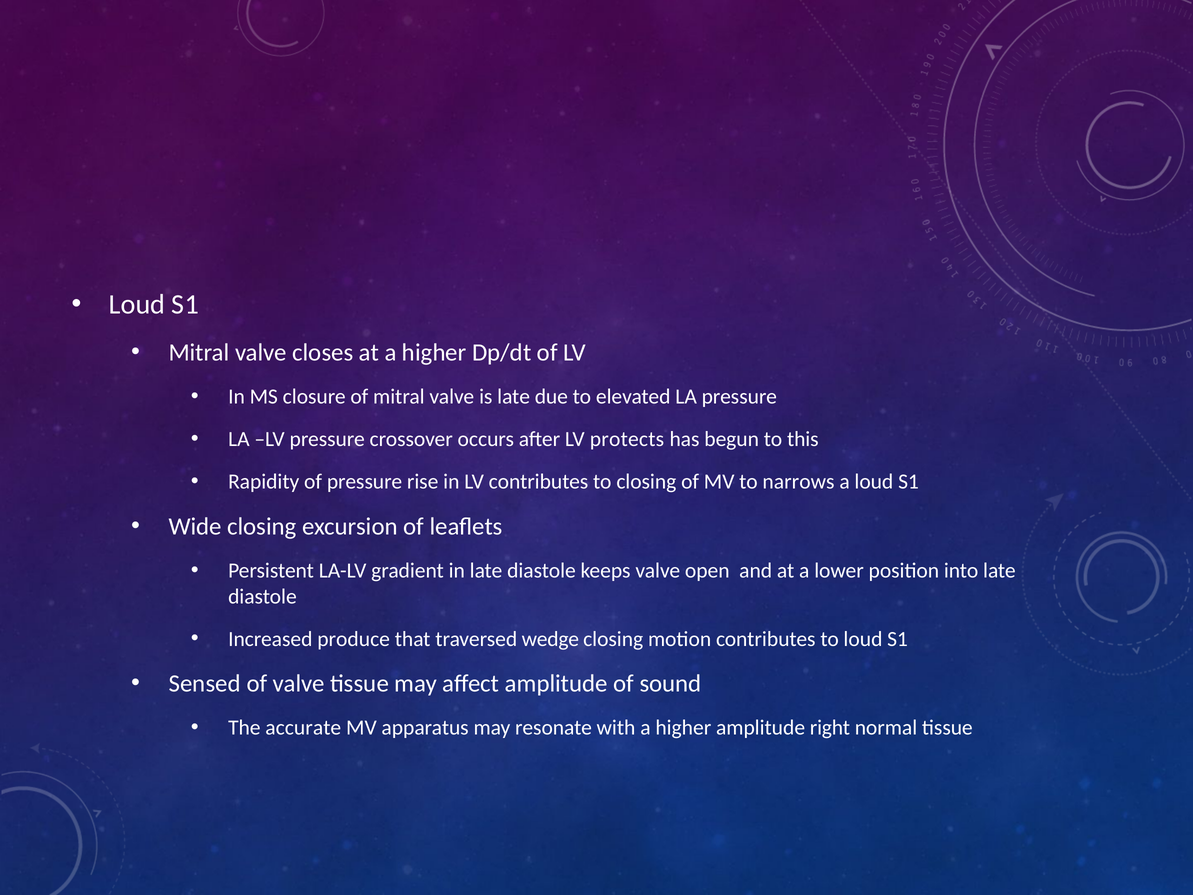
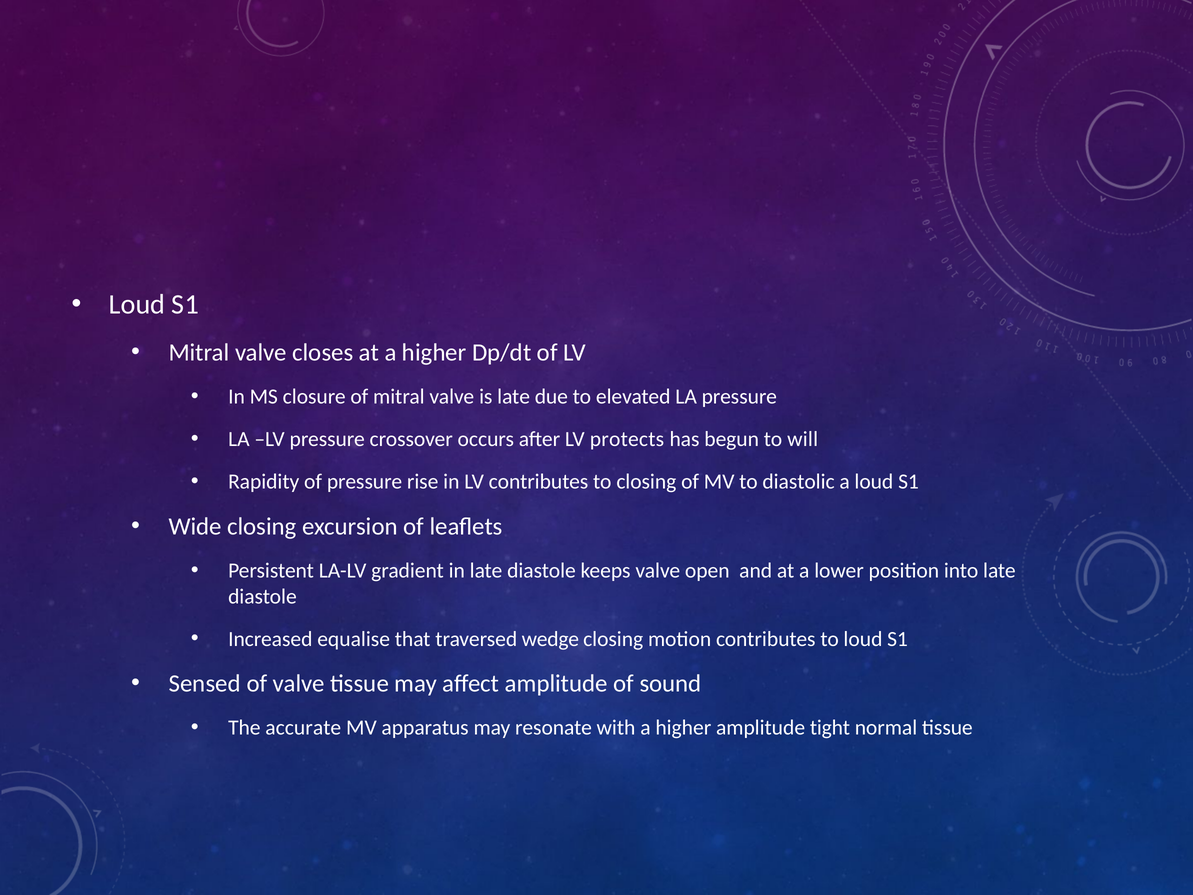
this: this -> will
narrows: narrows -> diastolic
produce: produce -> equalise
right: right -> tight
